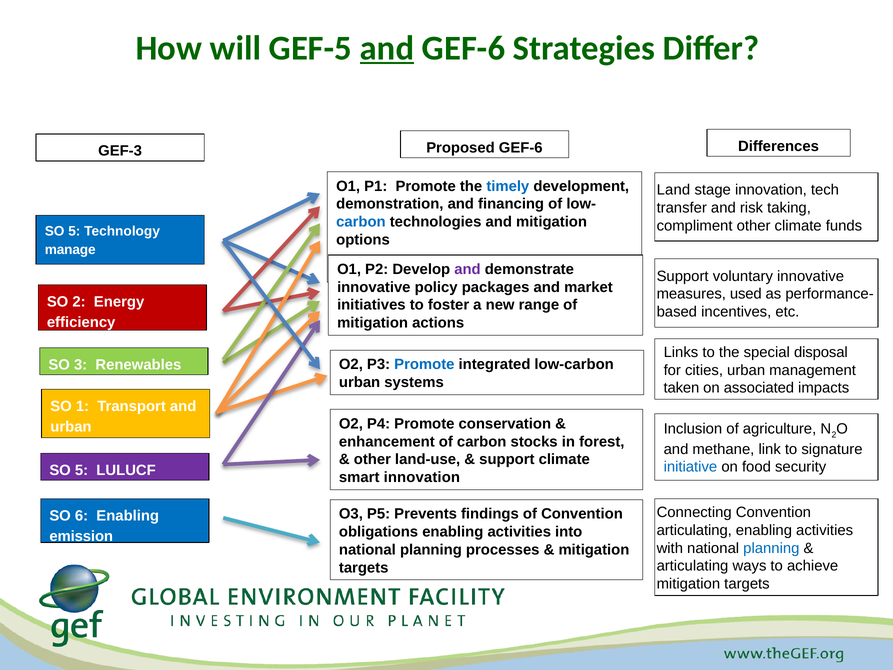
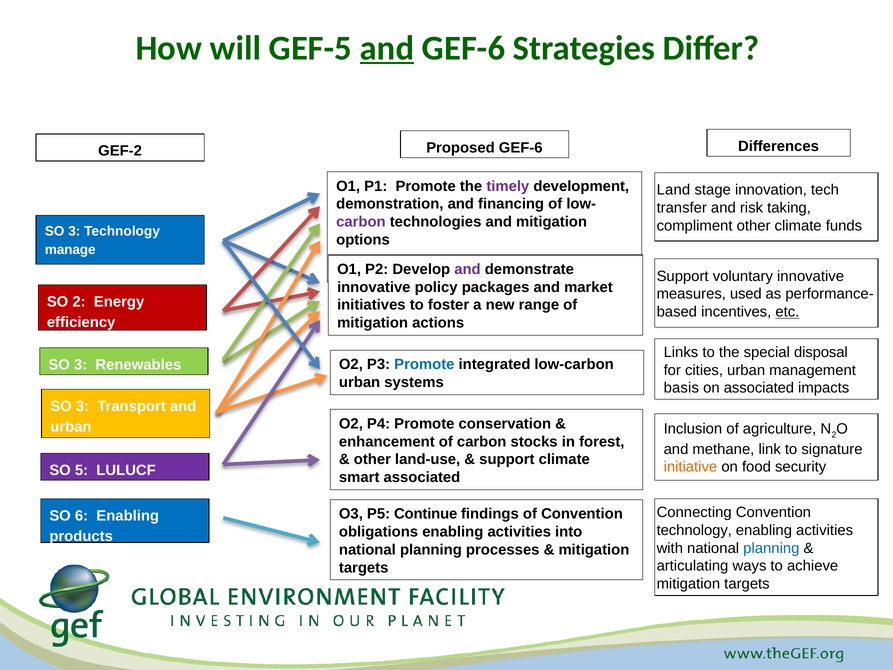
GEF-3: GEF-3 -> GEF-2
timely colour: blue -> purple
carbon at (361, 222) colour: blue -> purple
5 at (74, 231): 5 -> 3
etc underline: none -> present
taken: taken -> basis
1 at (82, 406): 1 -> 3
initiative colour: blue -> orange
smart innovation: innovation -> associated
Prevents: Prevents -> Continue
articulating at (694, 530): articulating -> technology
emission: emission -> products
